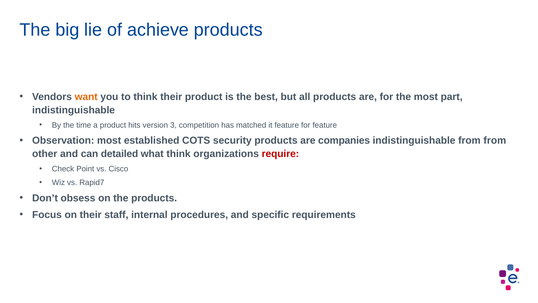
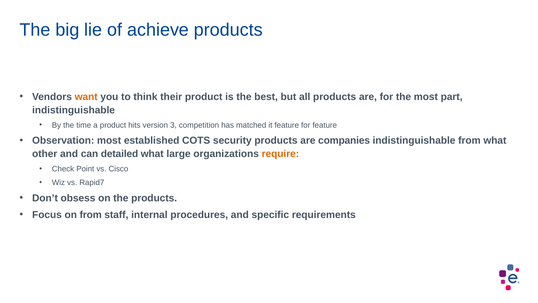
from from: from -> what
what think: think -> large
require colour: red -> orange
on their: their -> from
